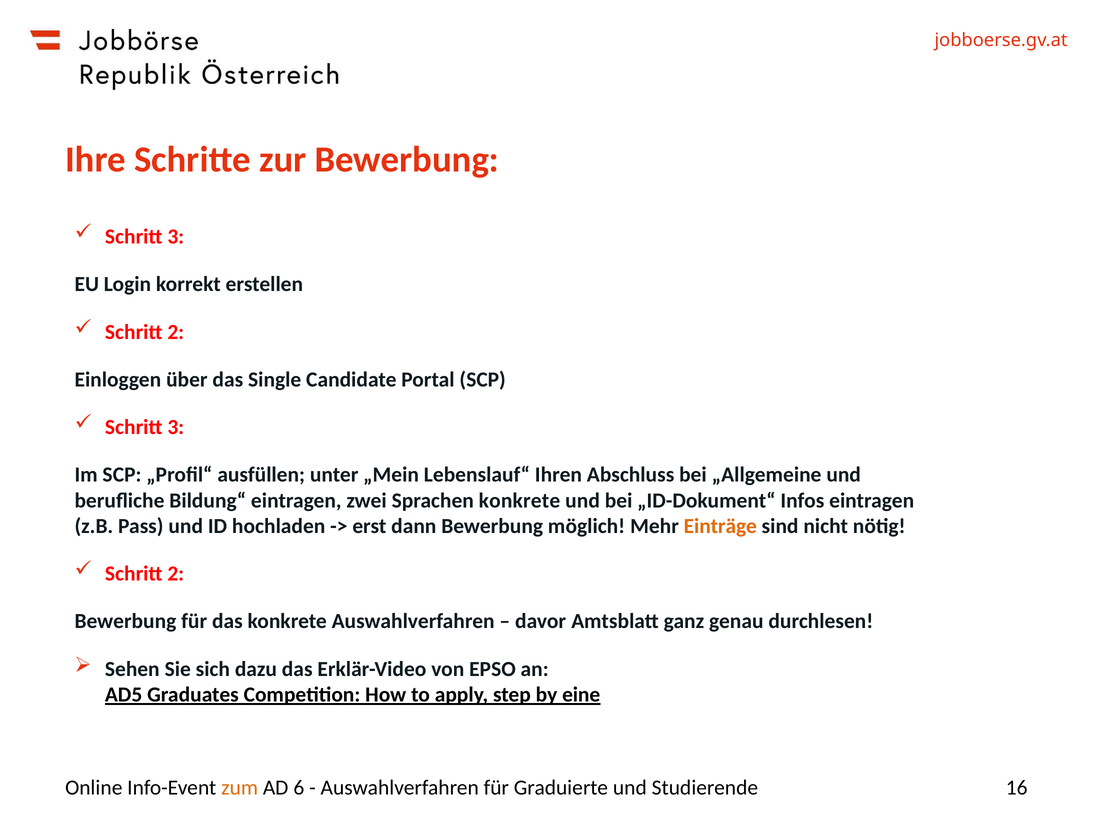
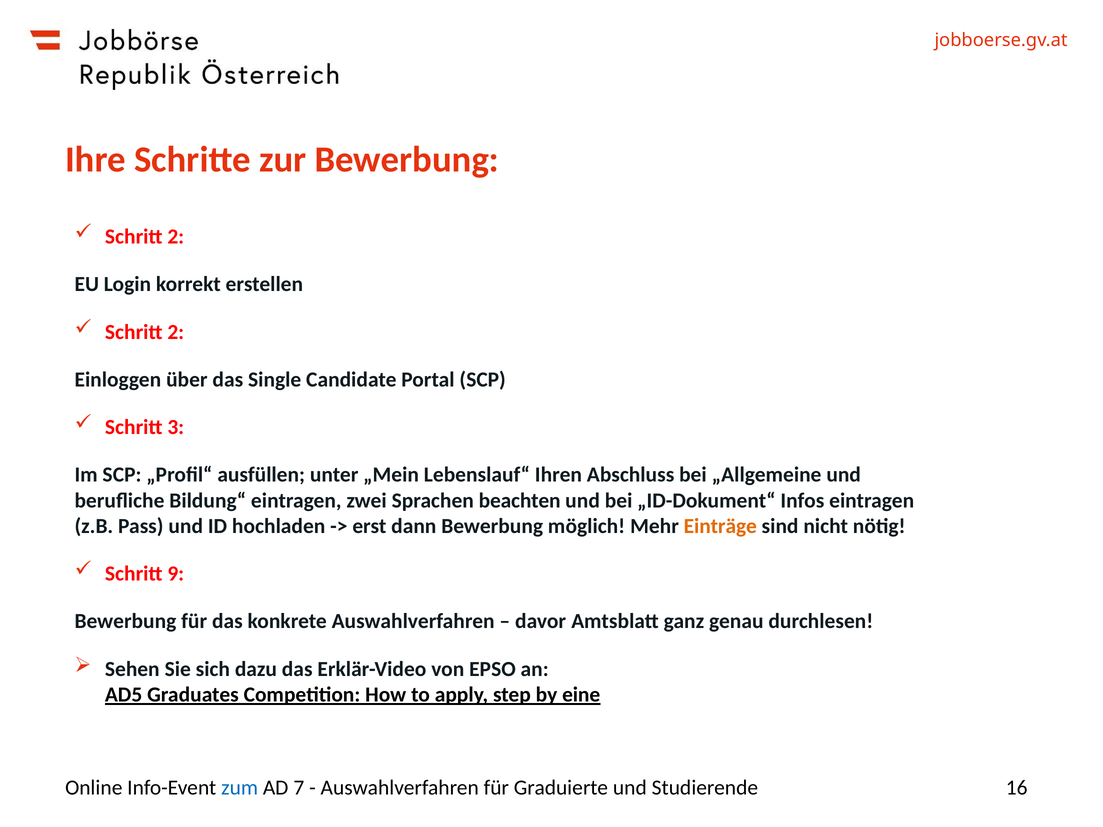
3 at (176, 237): 3 -> 2
Sprachen konkrete: konkrete -> beachten
2 at (176, 574): 2 -> 9
zum colour: orange -> blue
6: 6 -> 7
